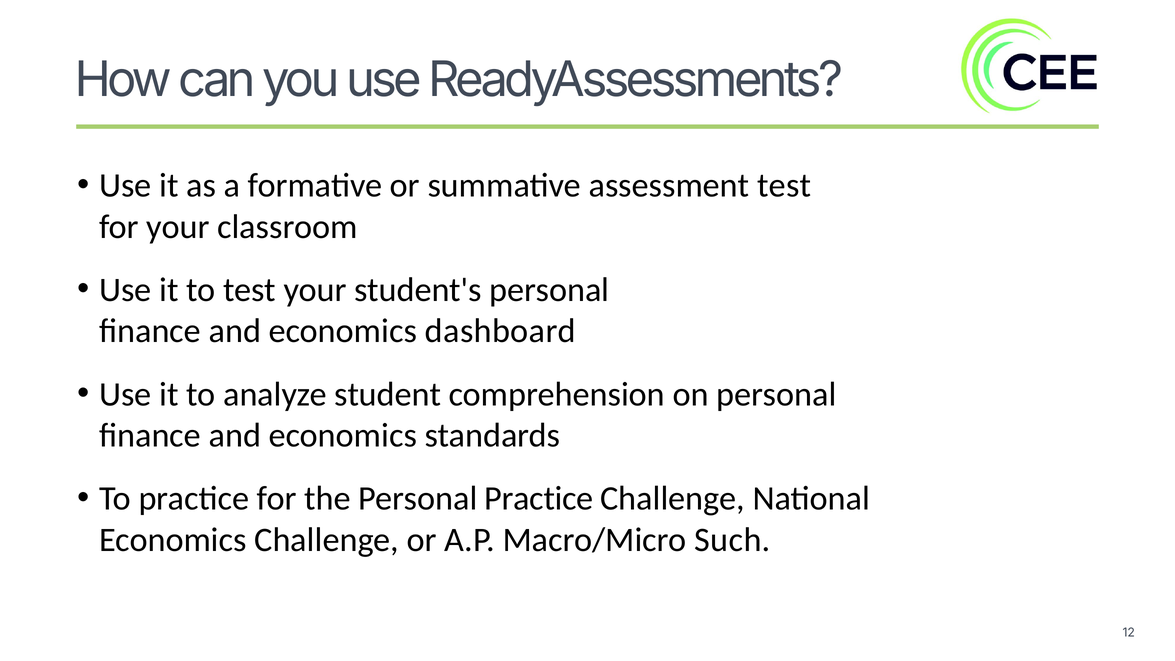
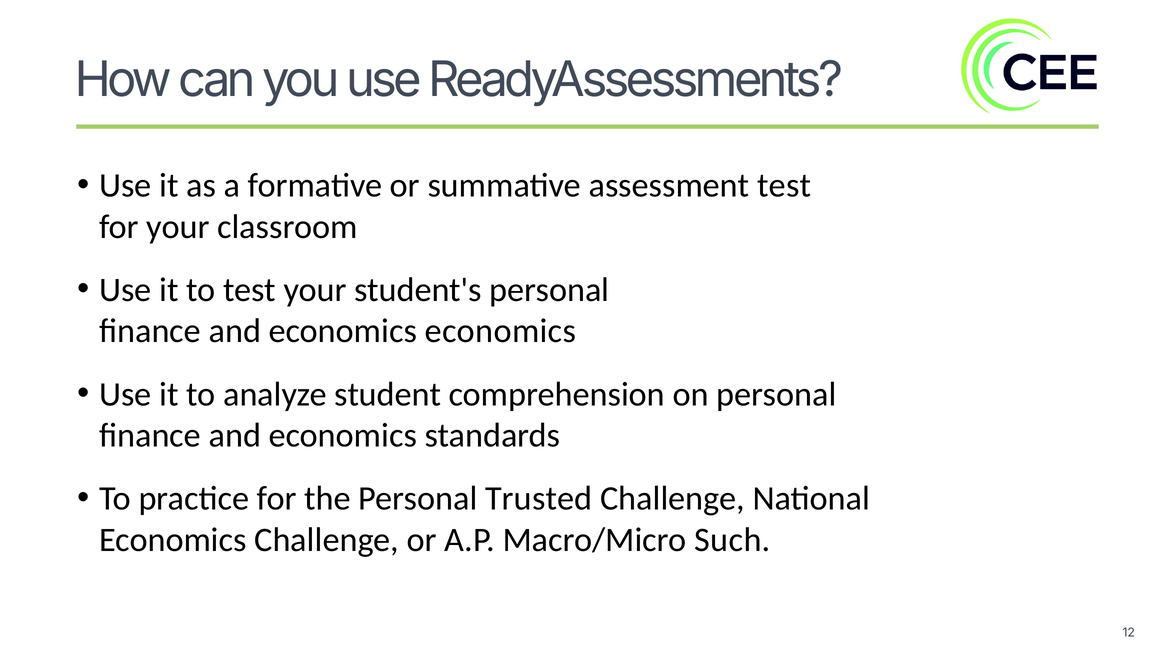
economics dashboard: dashboard -> economics
Personal Practice: Practice -> Trusted
